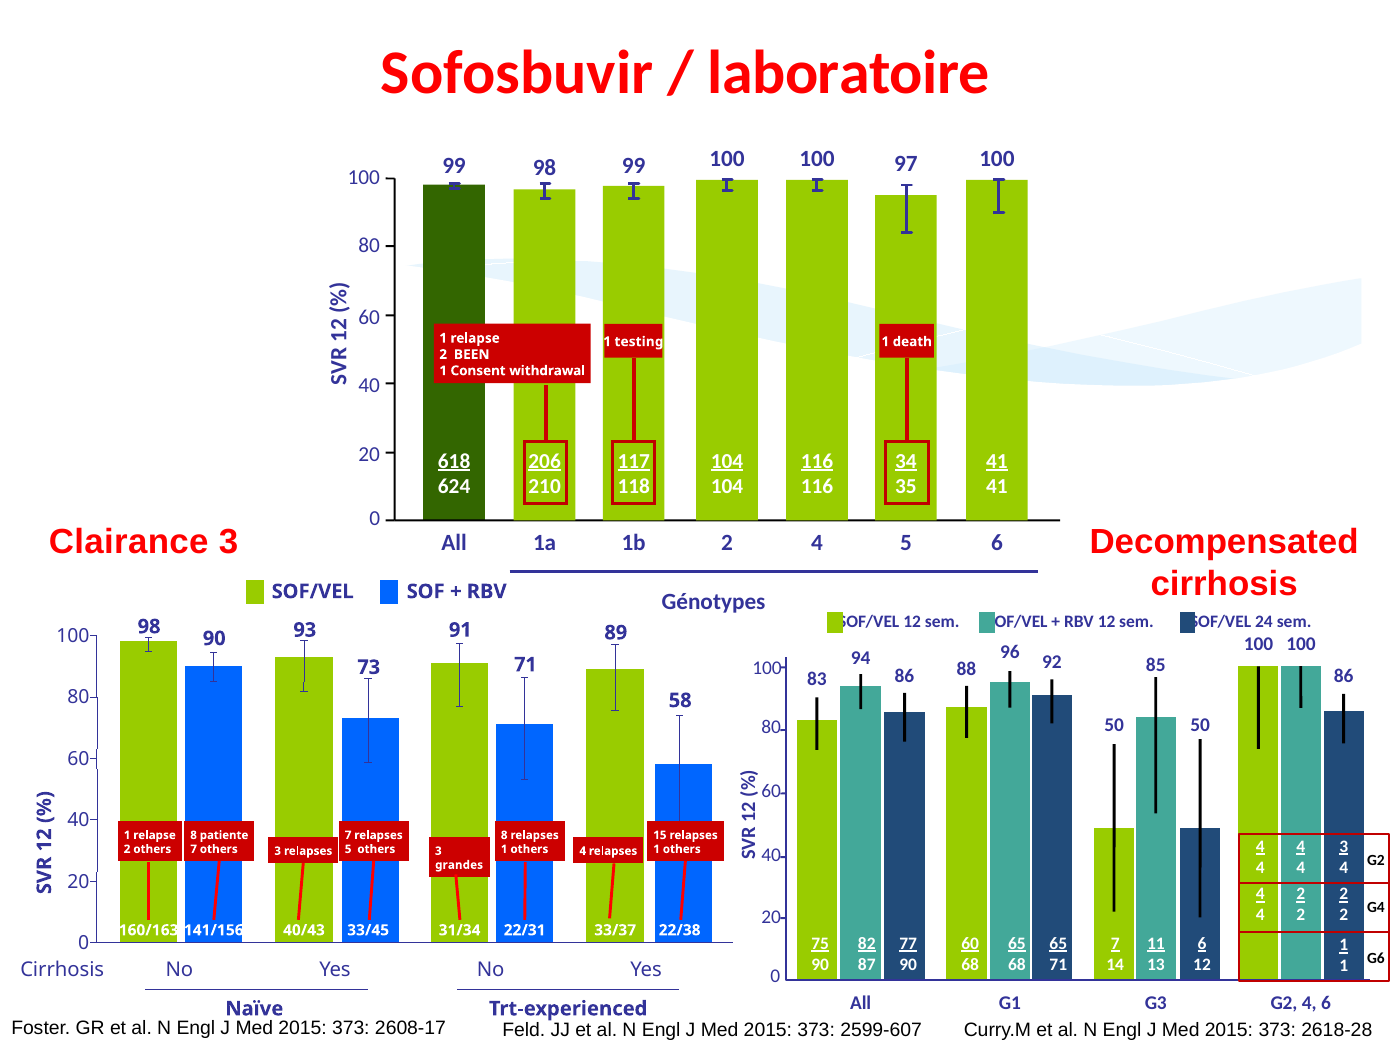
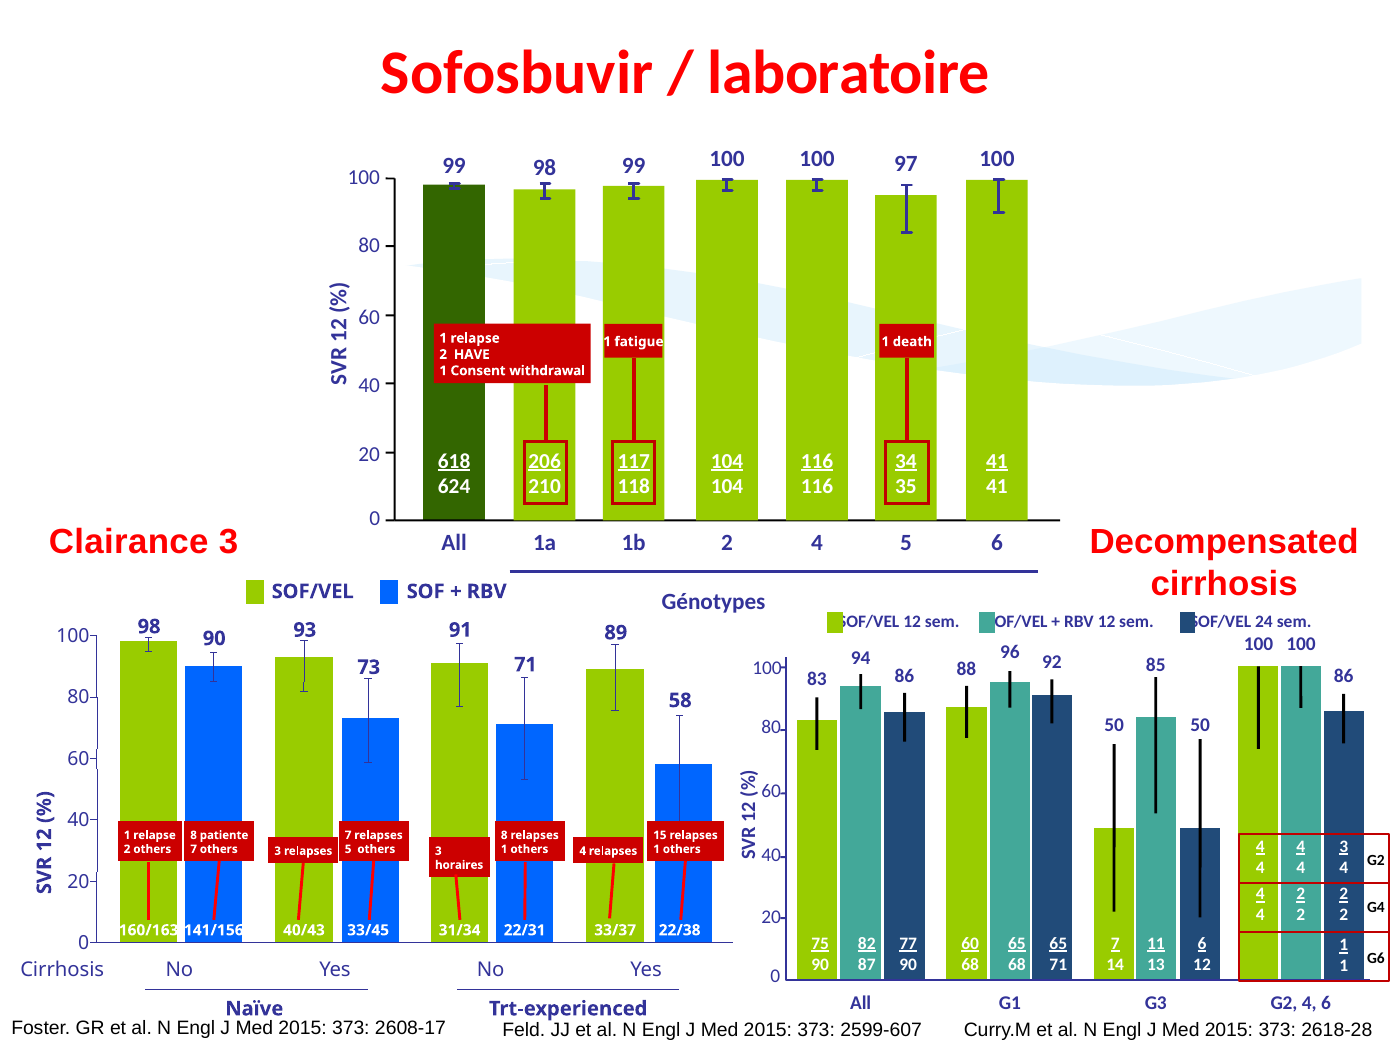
testing: testing -> fatigue
BEEN: BEEN -> HAVE
grandes: grandes -> horaires
